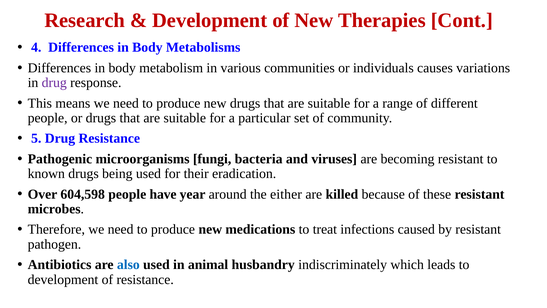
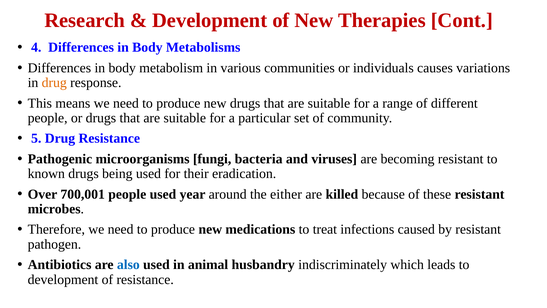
drug at (54, 83) colour: purple -> orange
604,598: 604,598 -> 700,001
people have: have -> used
